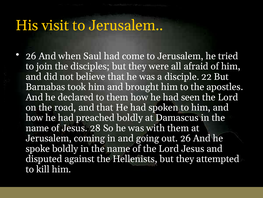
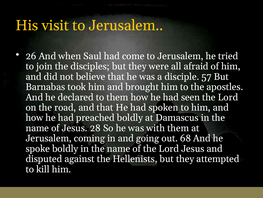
22: 22 -> 57
out 26: 26 -> 68
